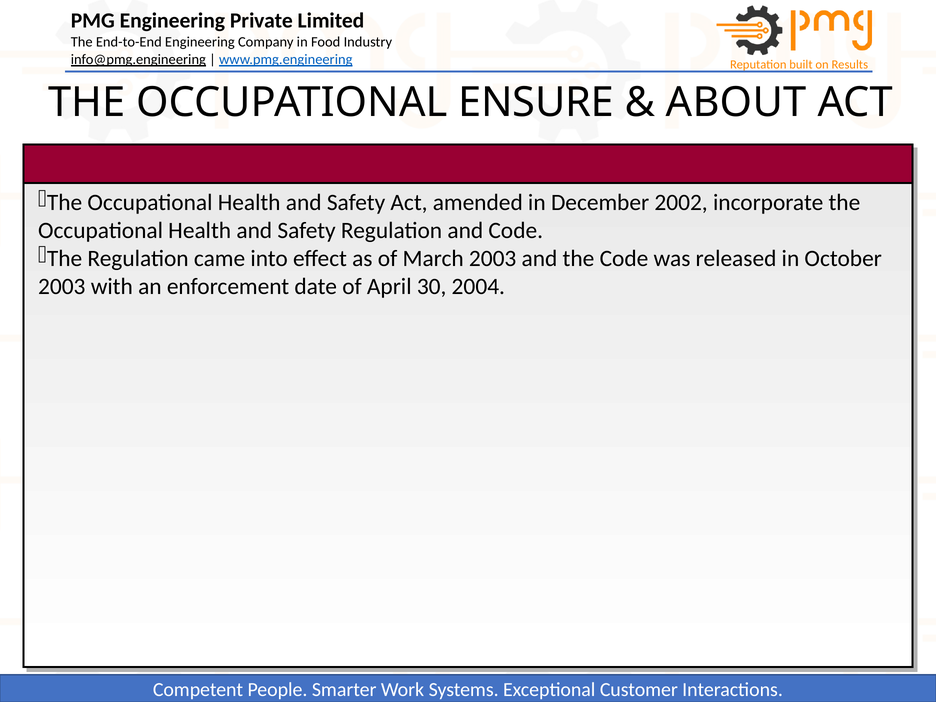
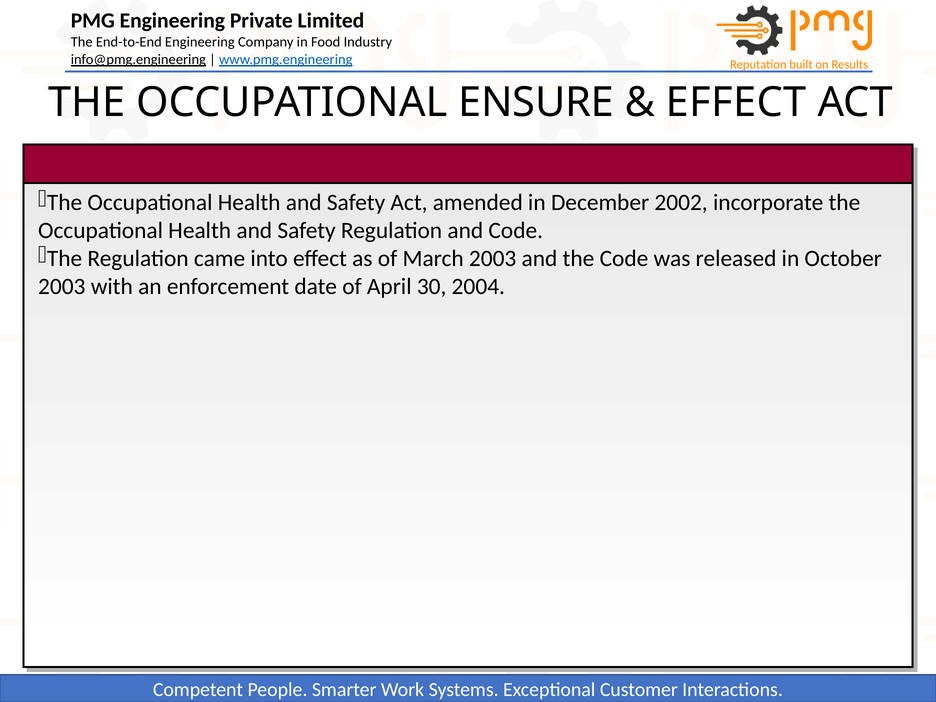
ABOUT at (736, 102): ABOUT -> EFFECT
